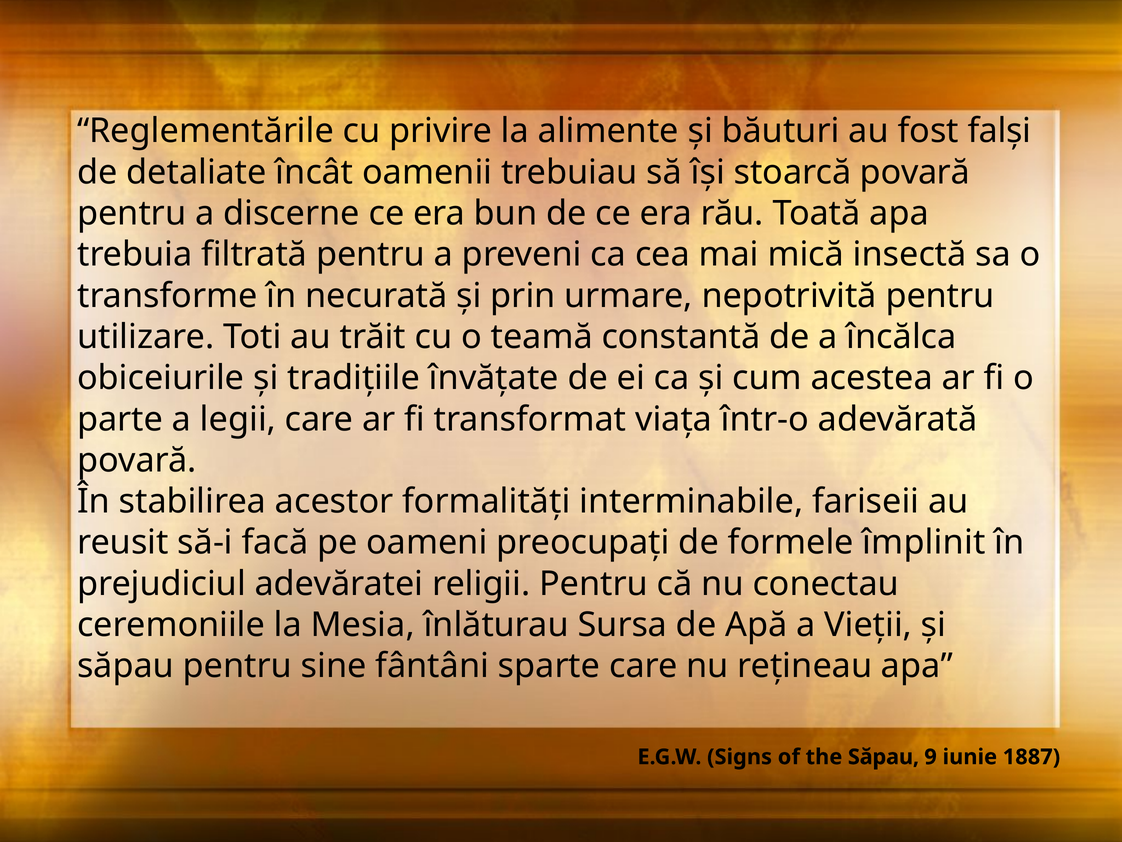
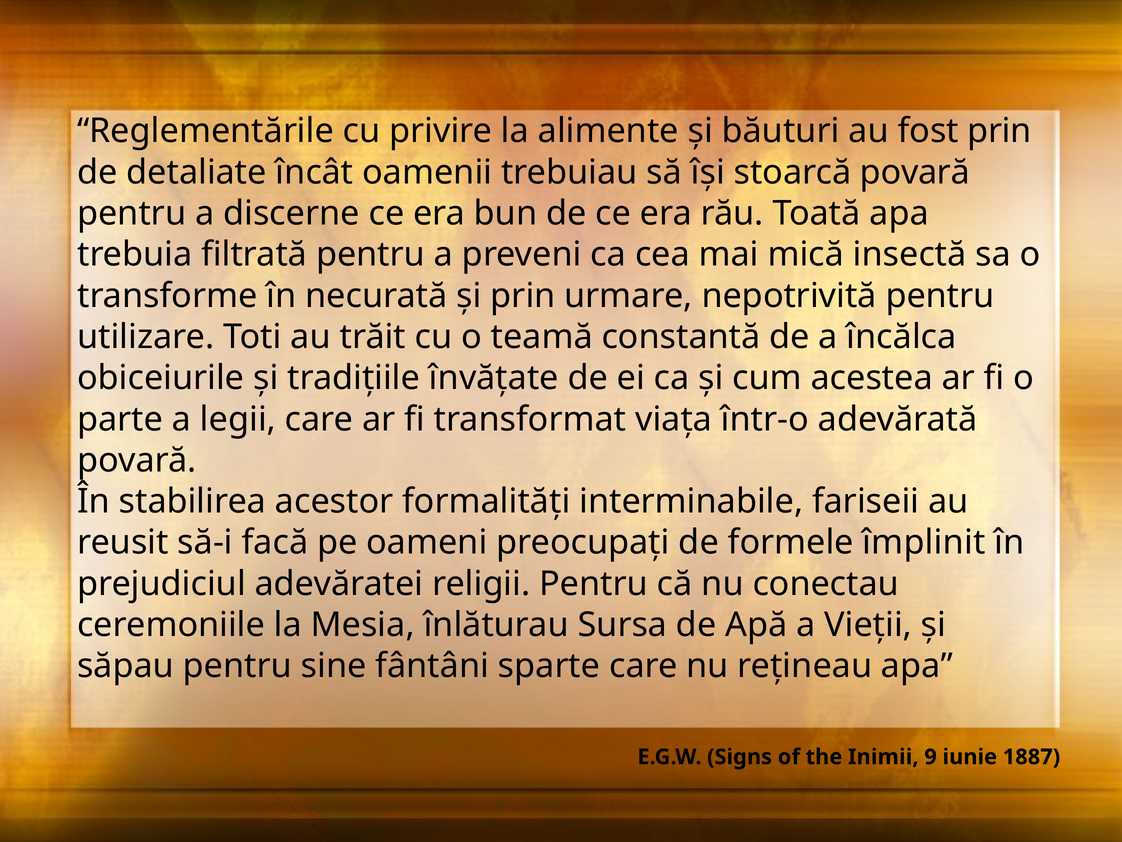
fost falși: falși -> prin
the Săpau: Săpau -> Inimii
